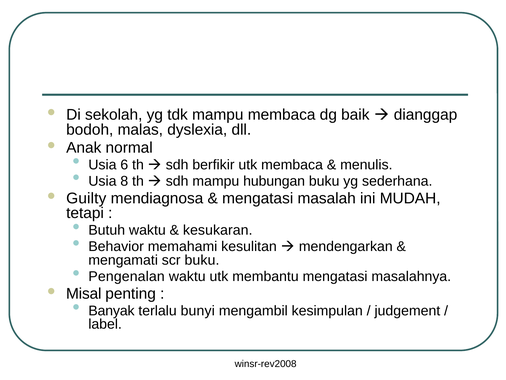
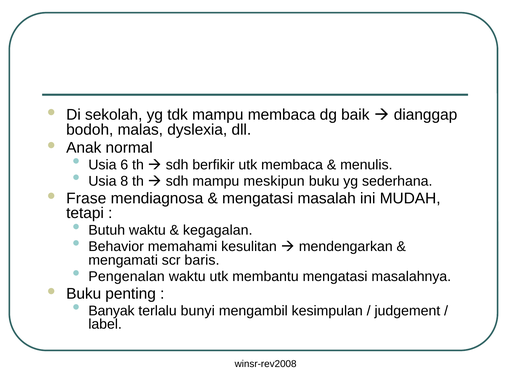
hubungan: hubungan -> meskipun
Guilty: Guilty -> Frase
kesukaran: kesukaran -> kegagalan
scr buku: buku -> baris
Misal at (84, 293): Misal -> Buku
